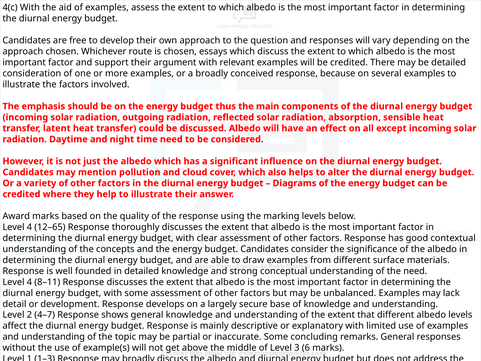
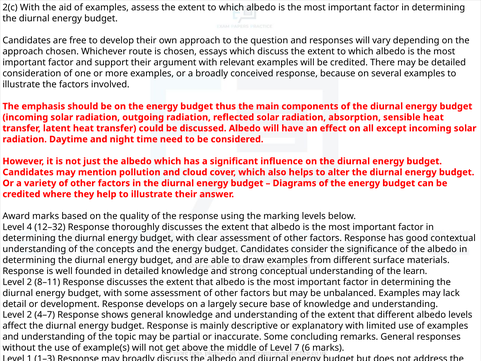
4(c: 4(c -> 2(c
12–65: 12–65 -> 12–32
the need: need -> learn
4 at (29, 282): 4 -> 2
3: 3 -> 7
